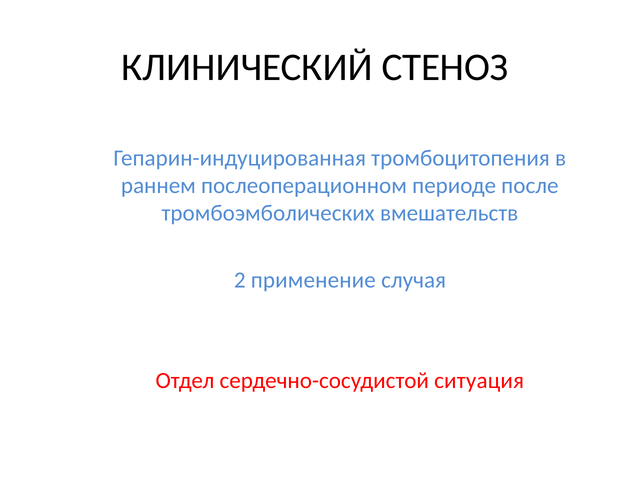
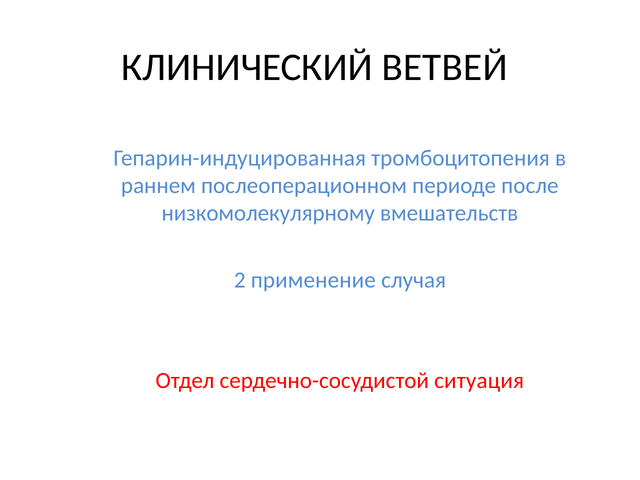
СТЕНОЗ: СТЕНОЗ -> ВЕТВЕЙ
тромбоэмболических: тромбоэмболических -> низкомолекулярному
